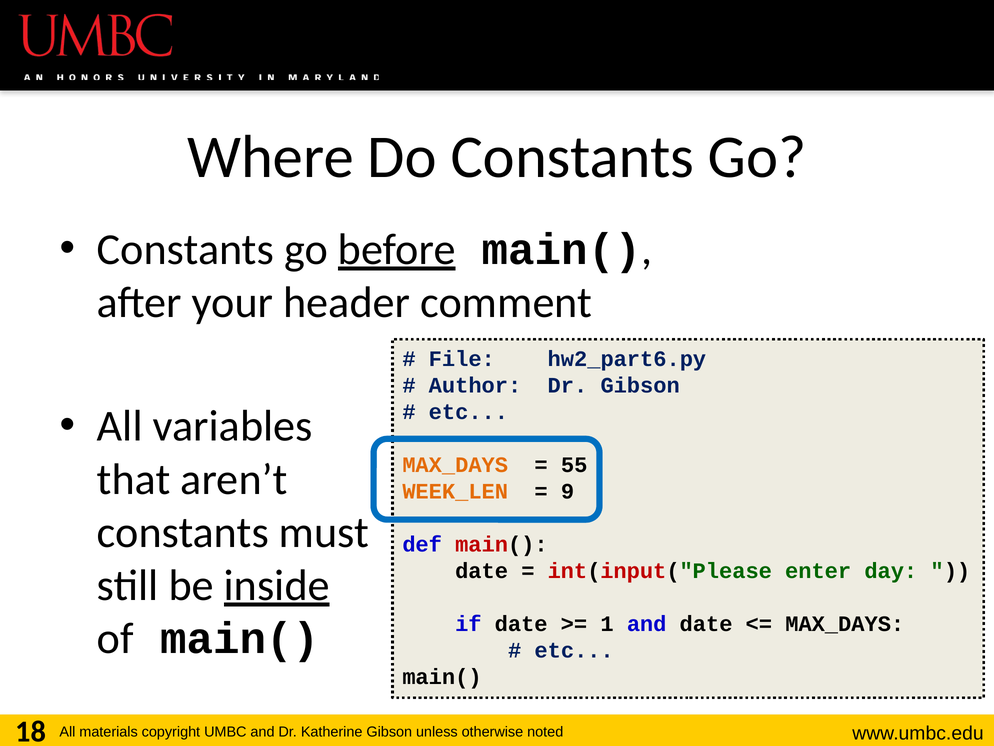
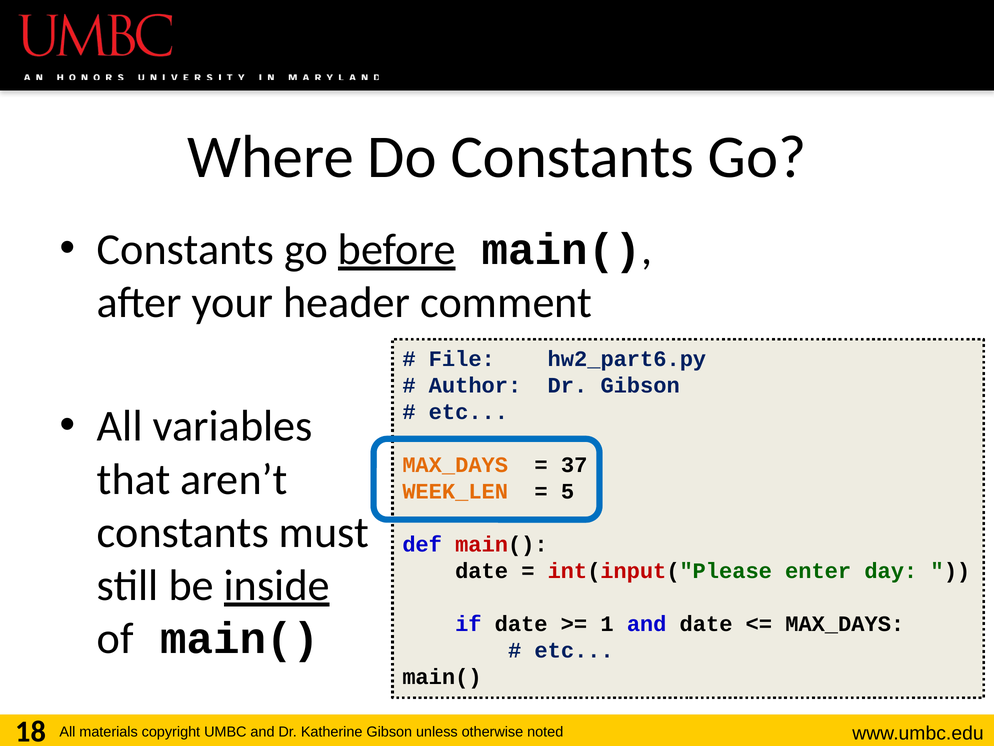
55: 55 -> 37
9: 9 -> 5
